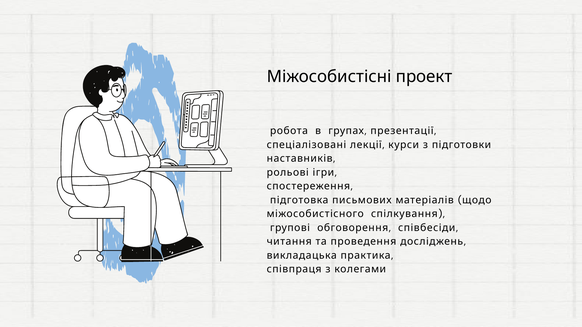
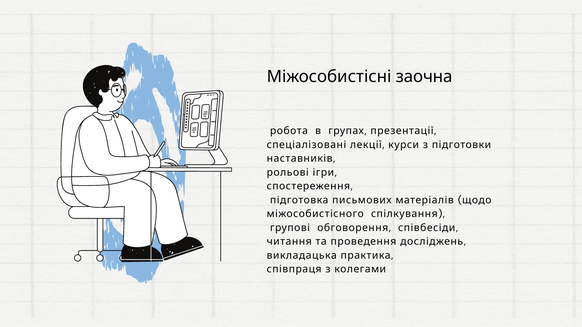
проект: проект -> заочна
